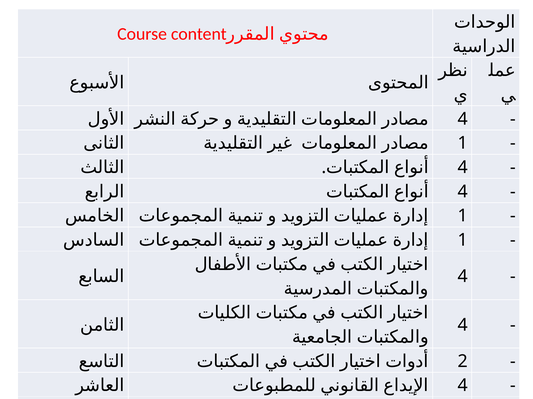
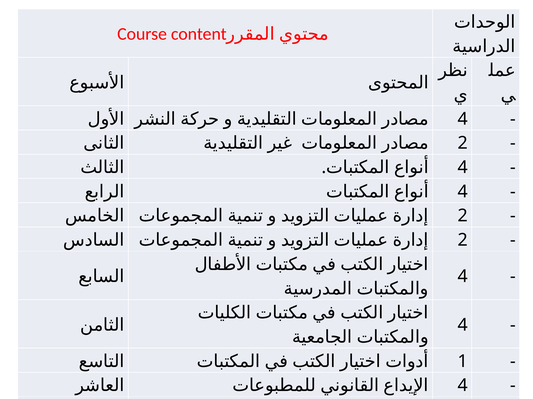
1 at (463, 143): 1 -> 2
1 at (463, 216): 1 -> 2
1 at (463, 240): 1 -> 2
2: 2 -> 1
